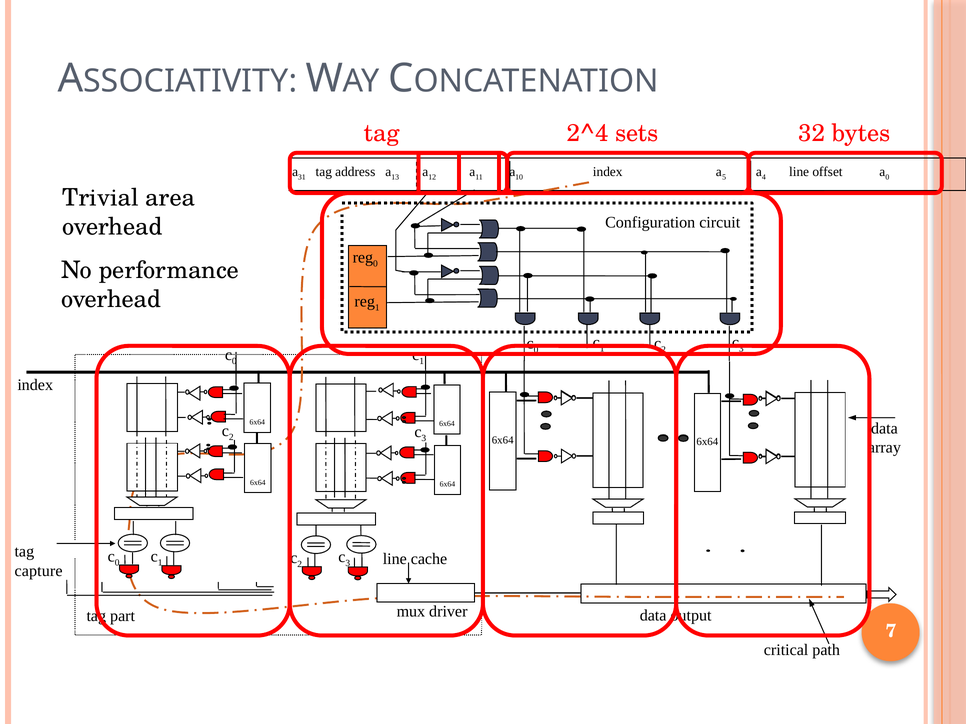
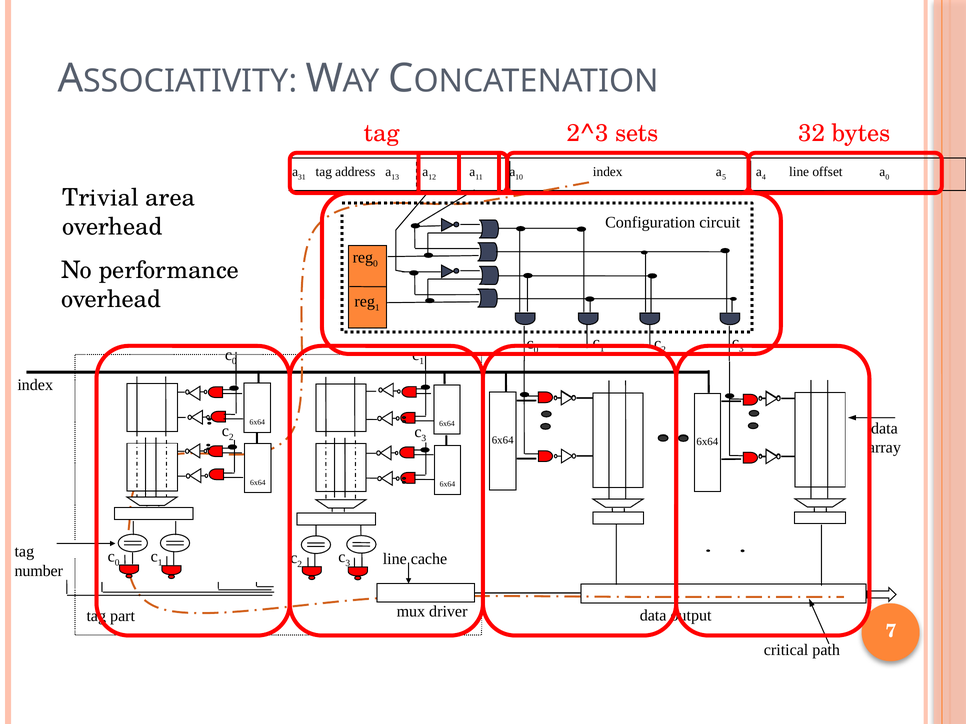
2^4: 2^4 -> 2^3
capture: capture -> number
